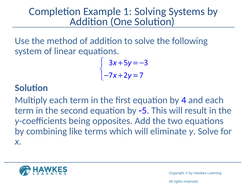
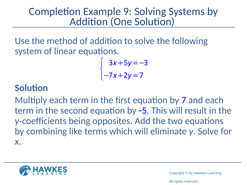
1: 1 -> 9
4: 4 -> 7
